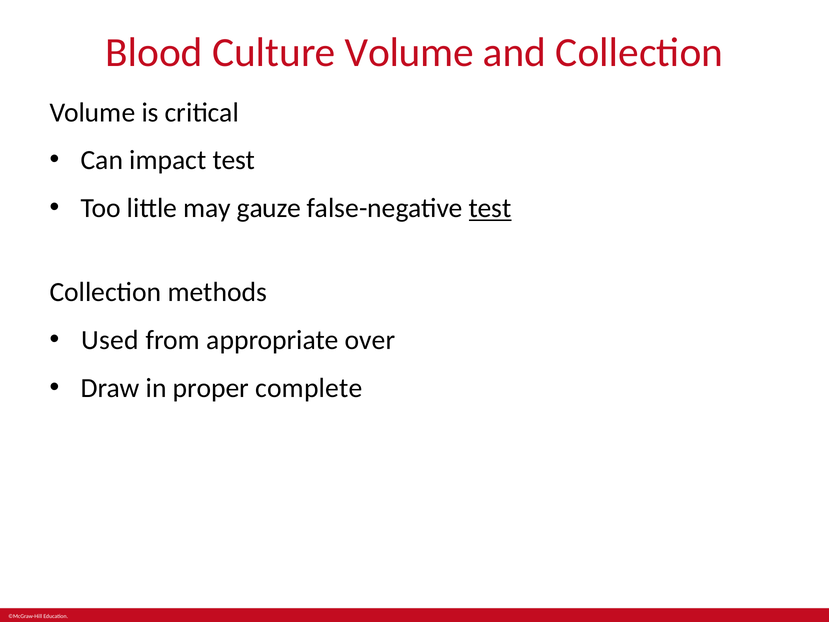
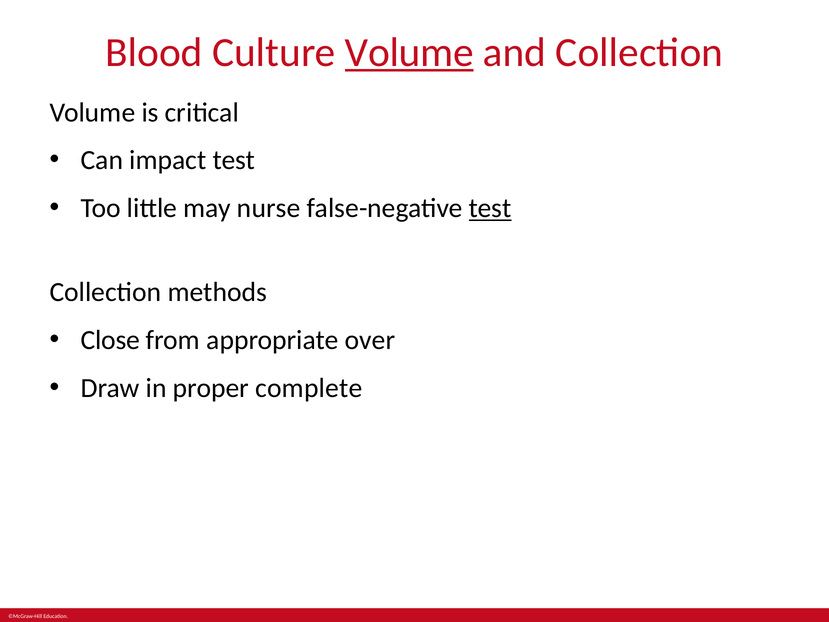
Volume at (409, 53) underline: none -> present
gauze: gauze -> nurse
Used: Used -> Close
